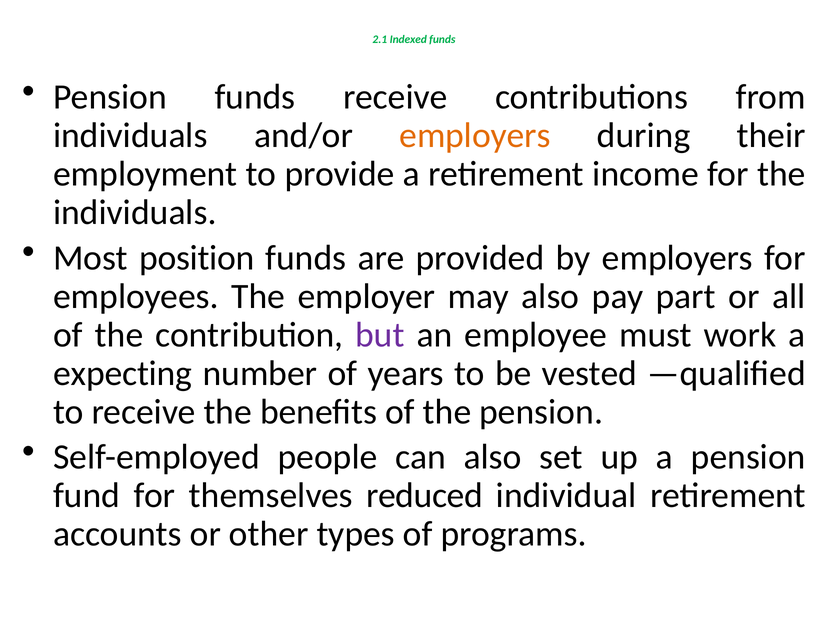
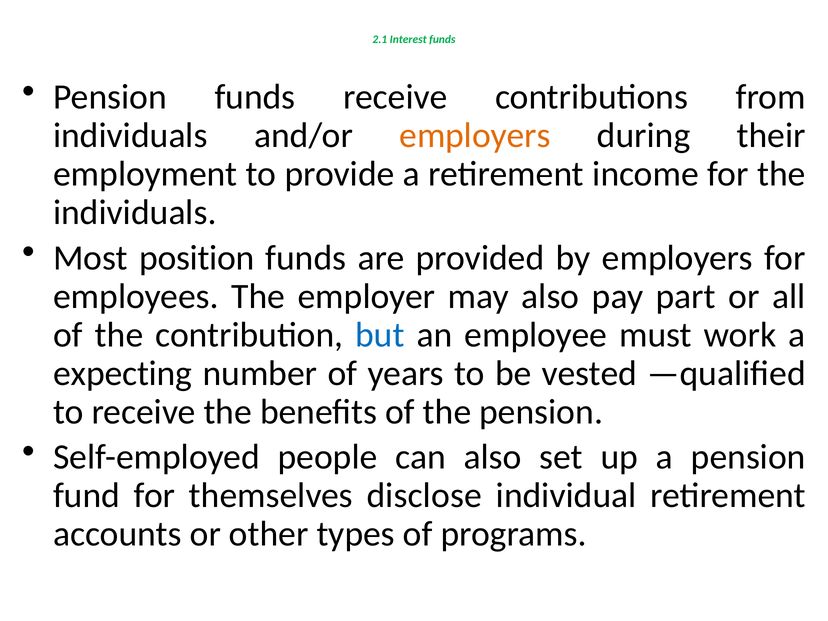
Indexed: Indexed -> Interest
but colour: purple -> blue
reduced: reduced -> disclose
